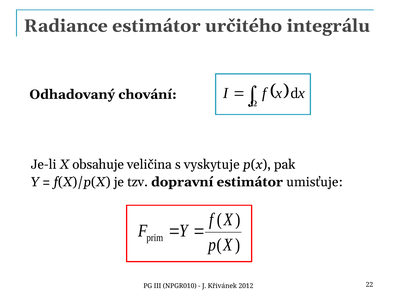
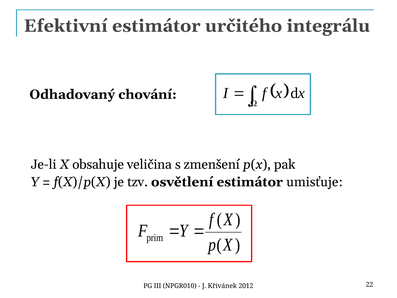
Radiance: Radiance -> Efektivní
vyskytuje: vyskytuje -> zmenšení
dopravní: dopravní -> osvětlení
